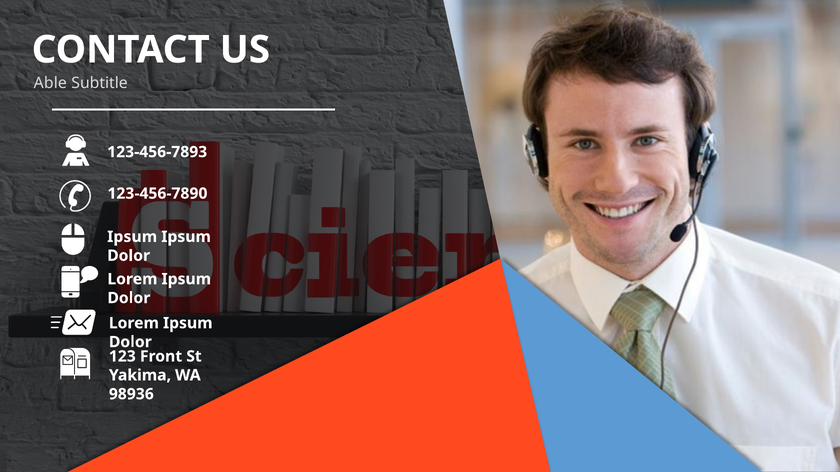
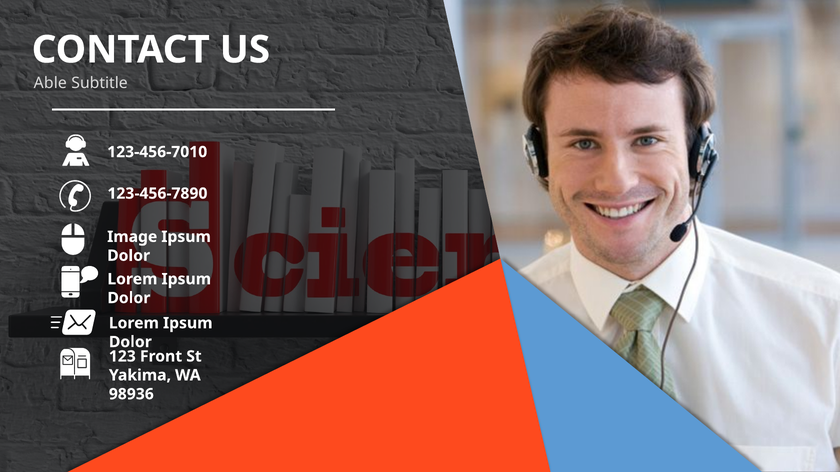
123-456-7893: 123-456-7893 -> 123-456-7010
Ipsum at (132, 237): Ipsum -> Image
